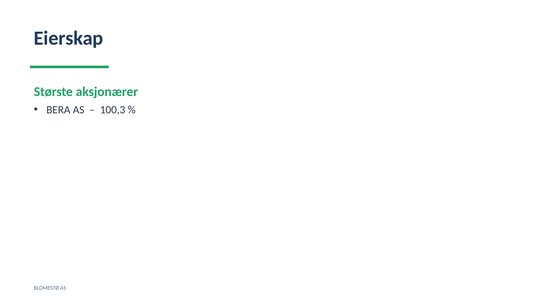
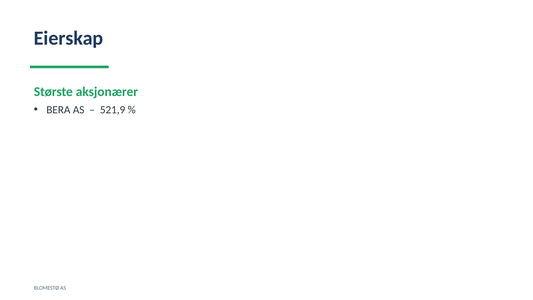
100,3: 100,3 -> 521,9
